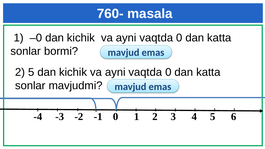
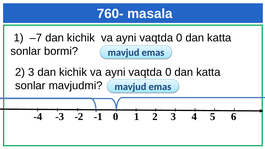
–0: –0 -> –7
5 at (31, 72): 5 -> 3
